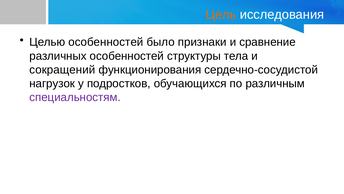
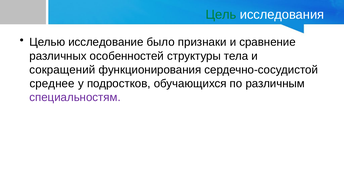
Цель colour: orange -> green
Целью особенностей: особенностей -> исследование
нагрузок: нагрузок -> среднее
